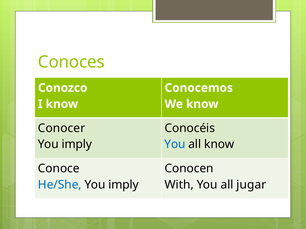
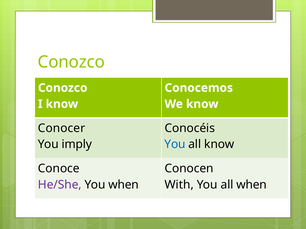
Conoces at (71, 62): Conoces -> Conozco
He/She colour: blue -> purple
imply at (123, 185): imply -> when
all jugar: jugar -> when
